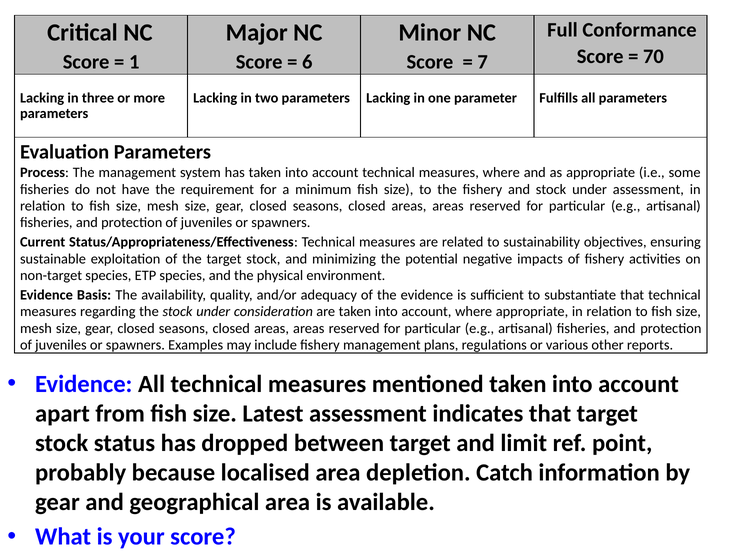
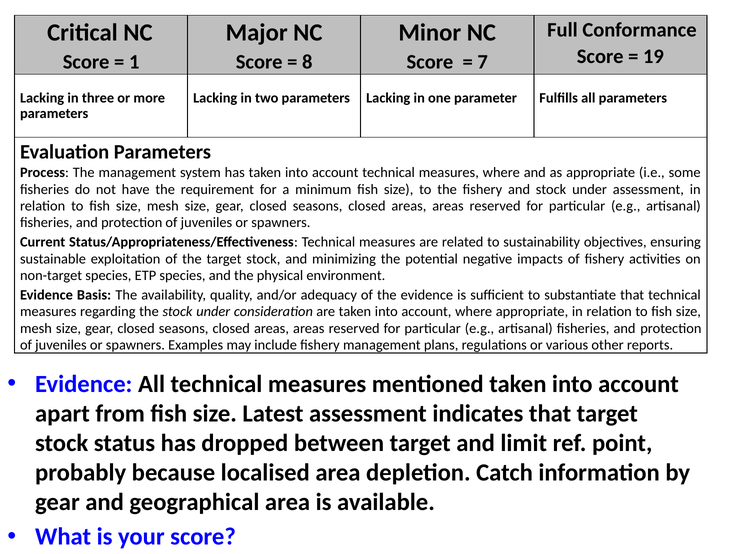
70: 70 -> 19
6: 6 -> 8
